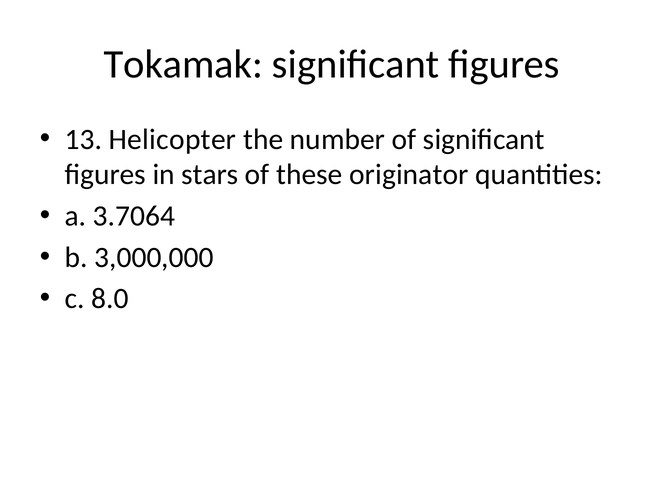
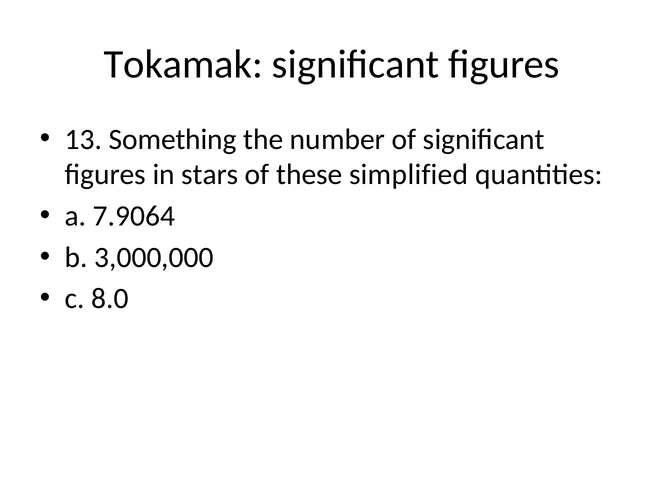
Helicopter: Helicopter -> Something
originator: originator -> simplified
3.7064: 3.7064 -> 7.9064
